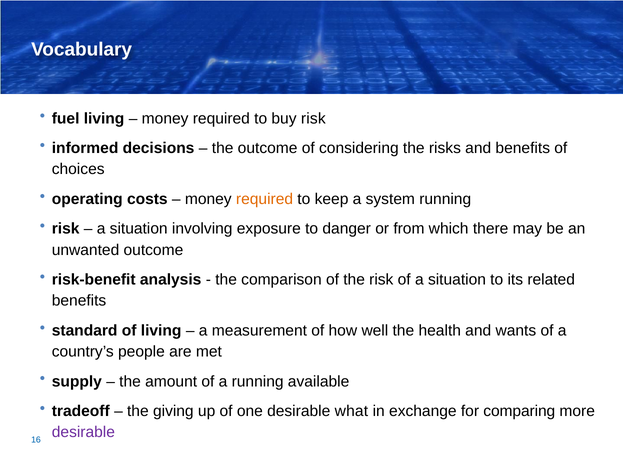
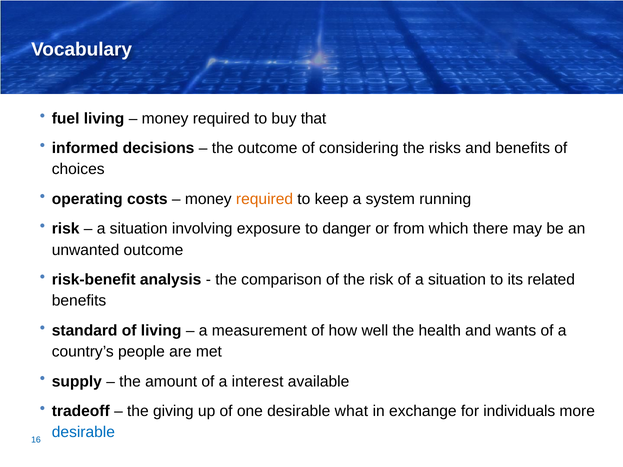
buy risk: risk -> that
a running: running -> interest
comparing: comparing -> individuals
desirable at (83, 433) colour: purple -> blue
